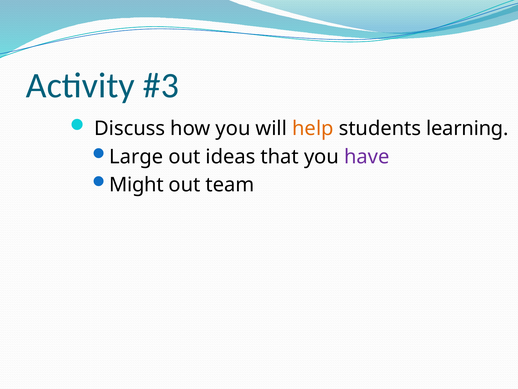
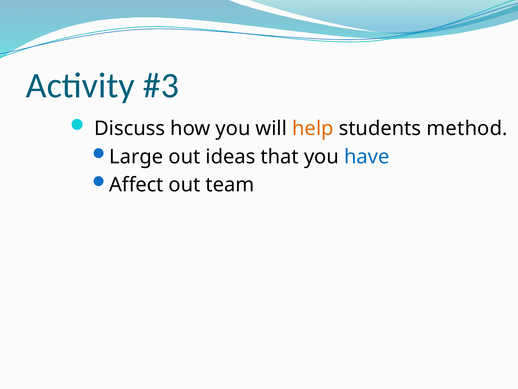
learning: learning -> method
have colour: purple -> blue
Might: Might -> Affect
